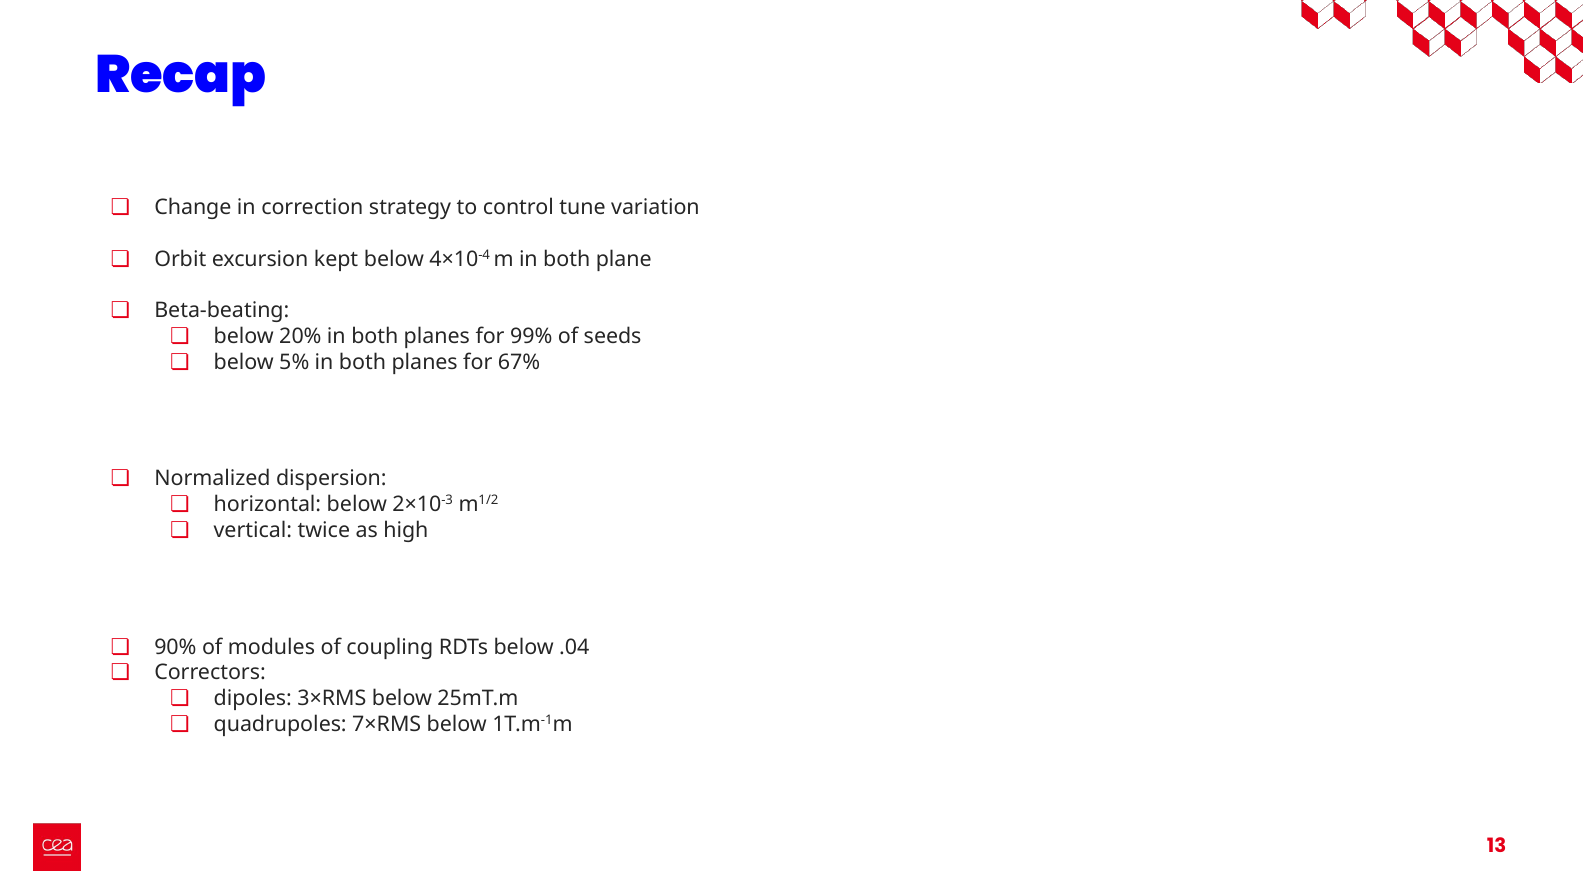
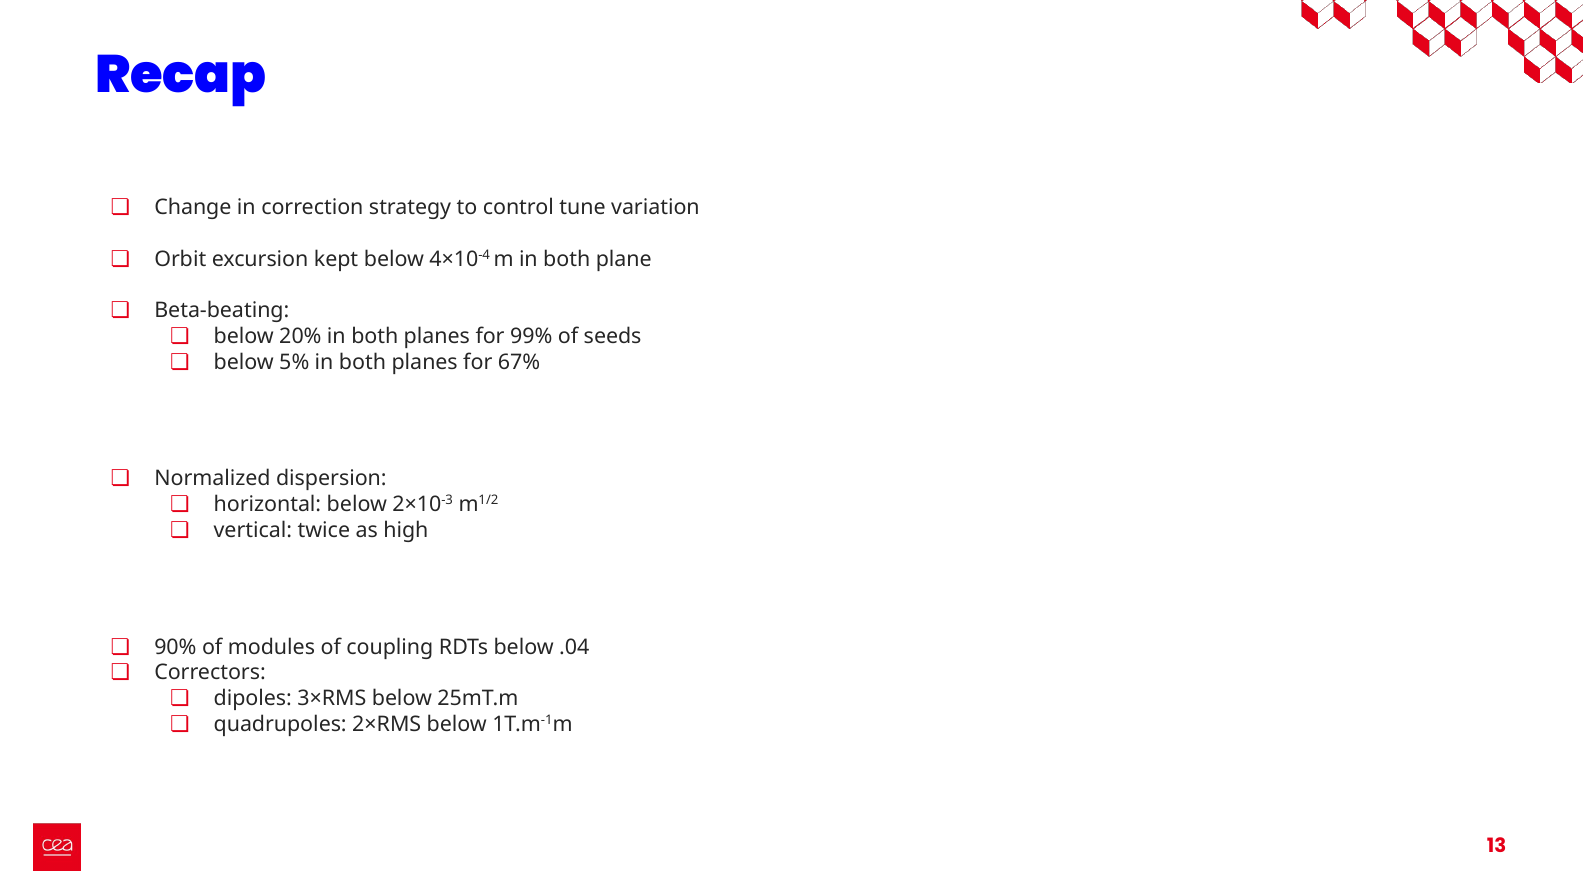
7×RMS: 7×RMS -> 2×RMS
